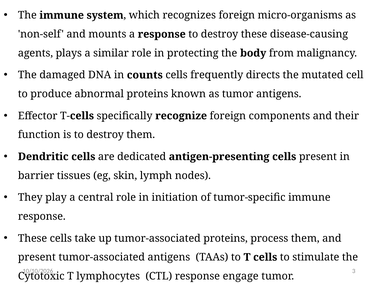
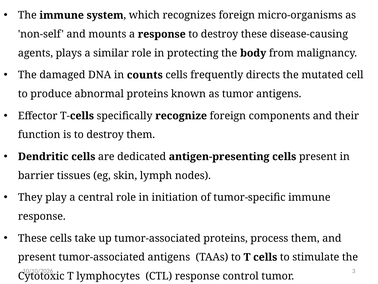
engage: engage -> control
